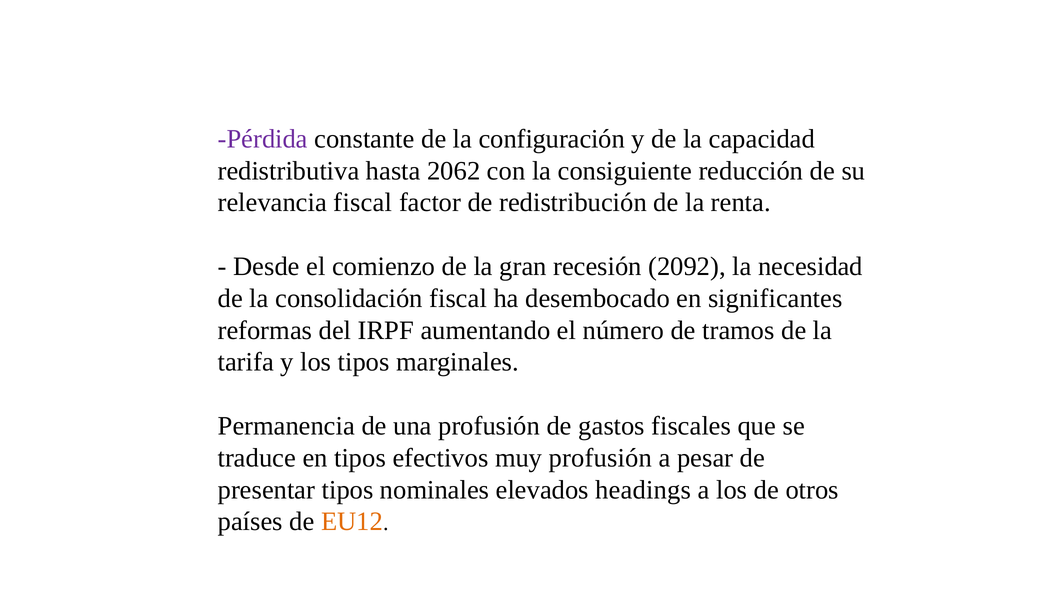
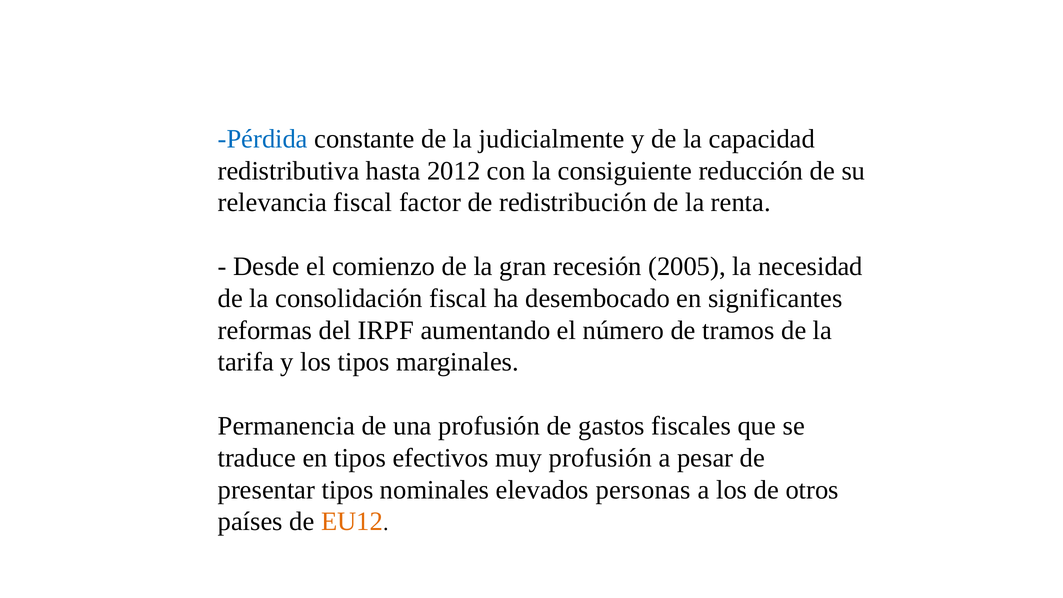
Pérdida colour: purple -> blue
configuración: configuración -> judicialmente
2062: 2062 -> 2012
2092: 2092 -> 2005
headings: headings -> personas
